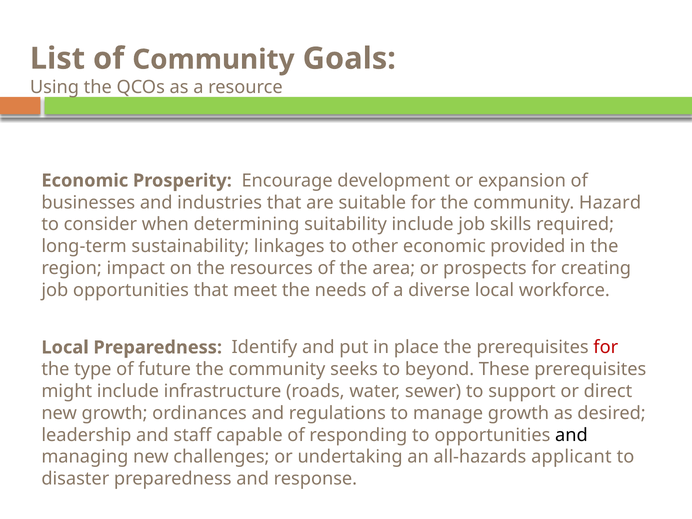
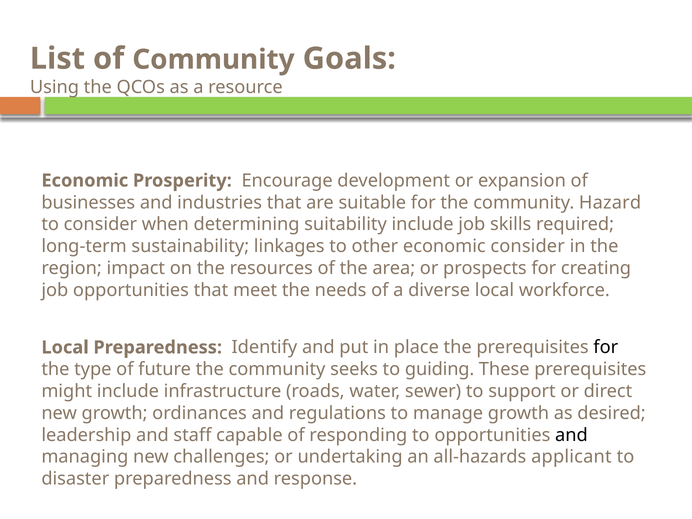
economic provided: provided -> consider
for at (606, 347) colour: red -> black
beyond: beyond -> guiding
